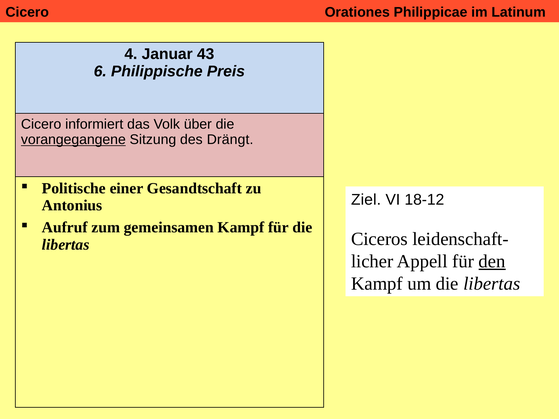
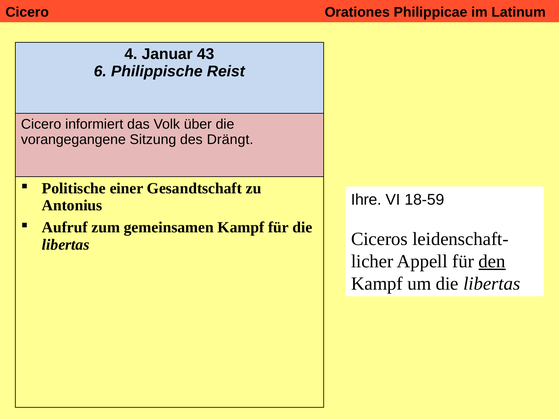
Preis: Preis -> Reist
vorangegangene underline: present -> none
Ziel: Ziel -> Ihre
18-12: 18-12 -> 18-59
